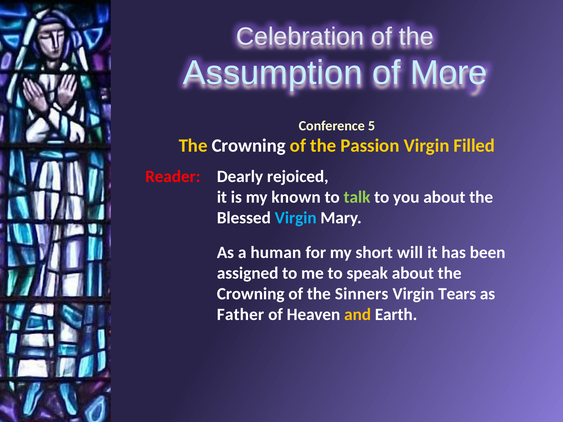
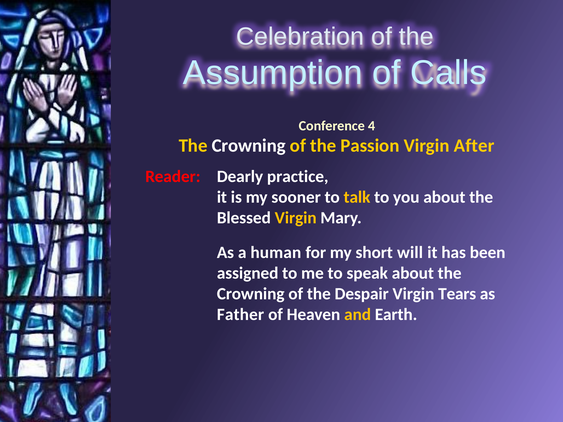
More: More -> Calls
5: 5 -> 4
Filled: Filled -> After
rejoiced: rejoiced -> practice
known: known -> sooner
talk colour: light green -> yellow
Virgin at (296, 218) colour: light blue -> yellow
Sinners: Sinners -> Despair
